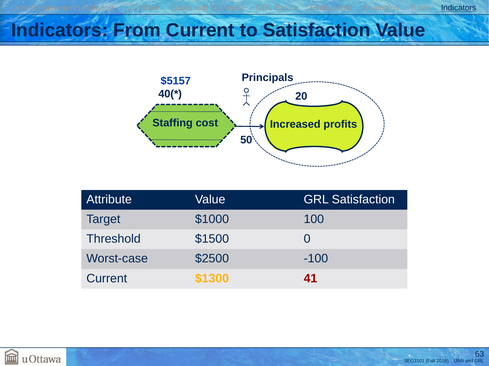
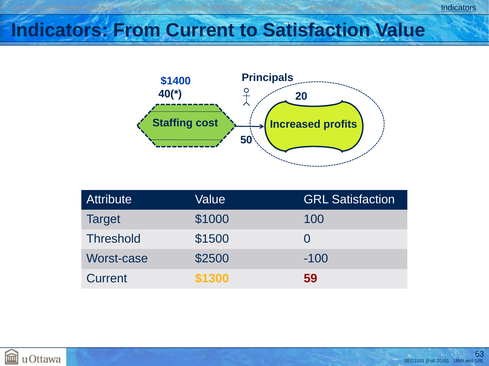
$5157: $5157 -> $1400
41: 41 -> 59
